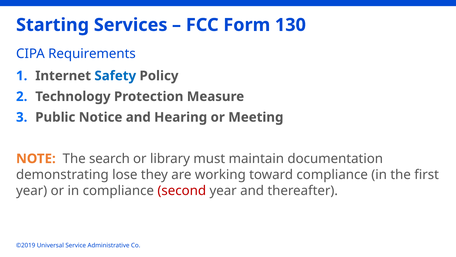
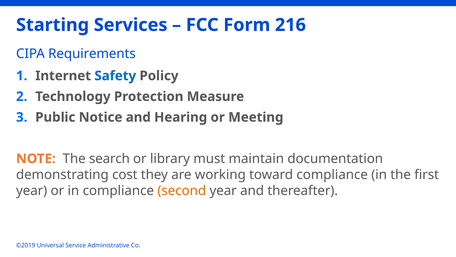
130: 130 -> 216
lose: lose -> cost
second colour: red -> orange
